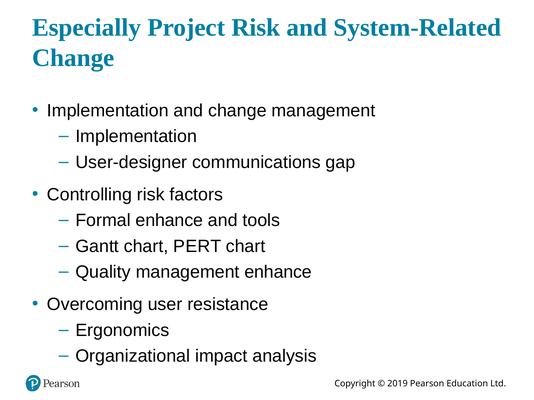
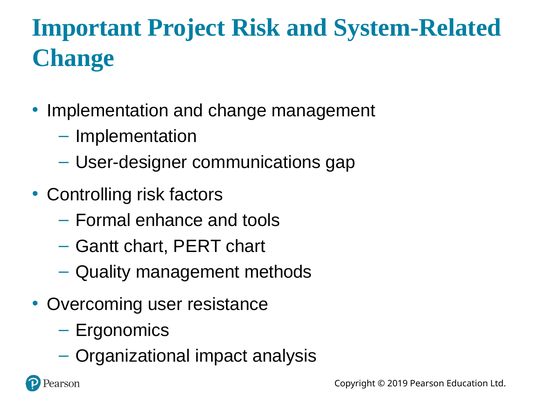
Especially: Especially -> Important
management enhance: enhance -> methods
